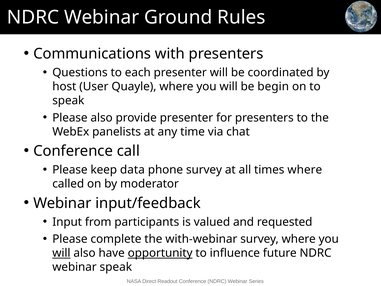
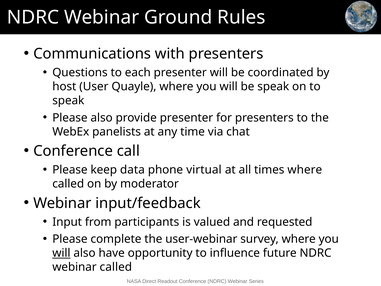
be begin: begin -> speak
phone survey: survey -> virtual
with-webinar: with-webinar -> user-webinar
opportunity underline: present -> none
webinar speak: speak -> called
